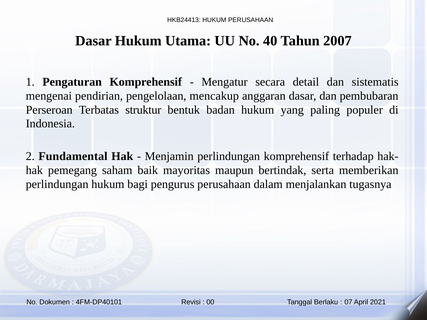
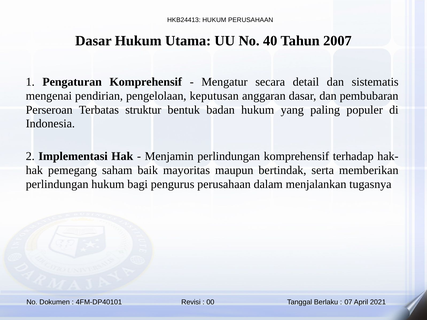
mencakup: mencakup -> keputusan
Fundamental: Fundamental -> Implementasi
